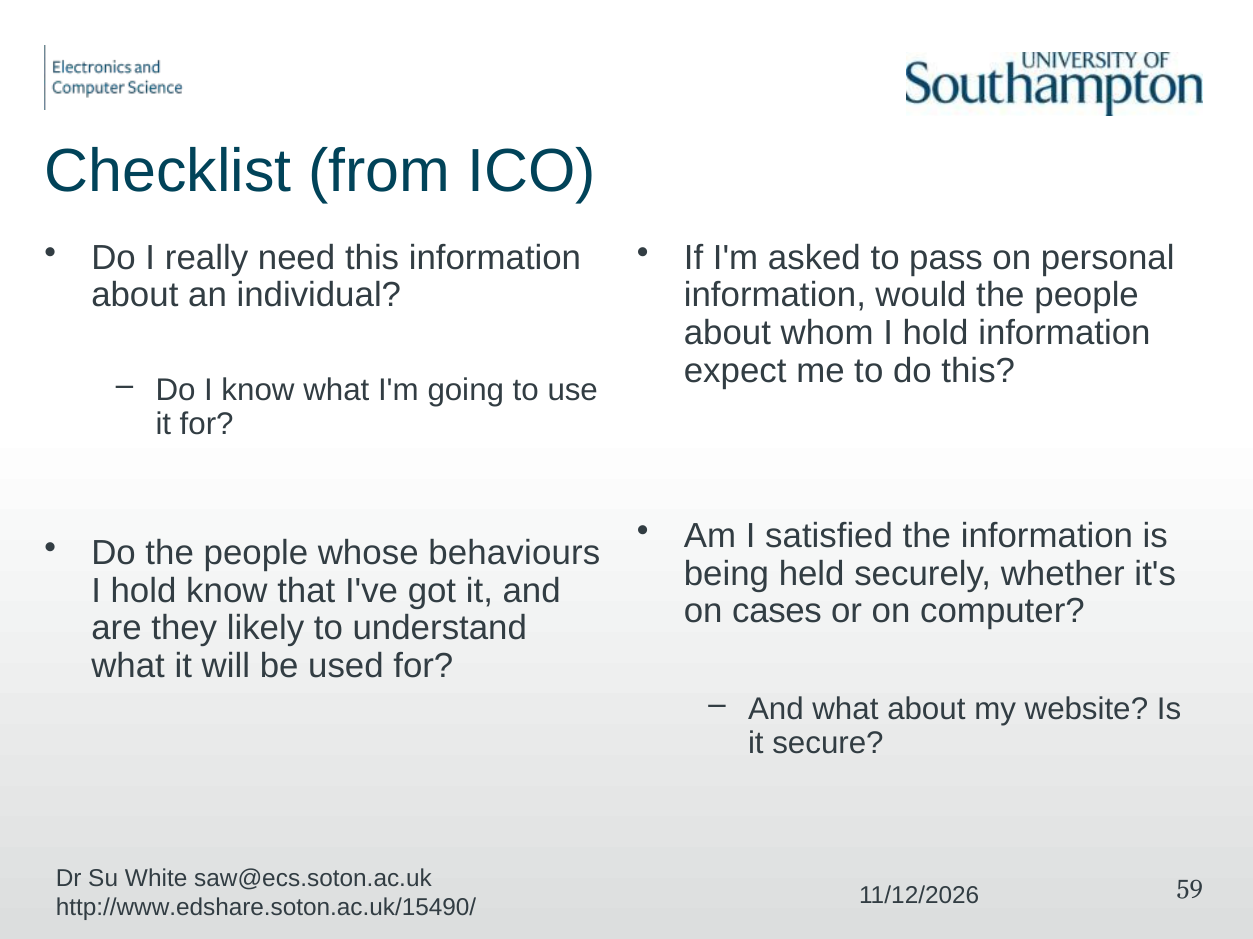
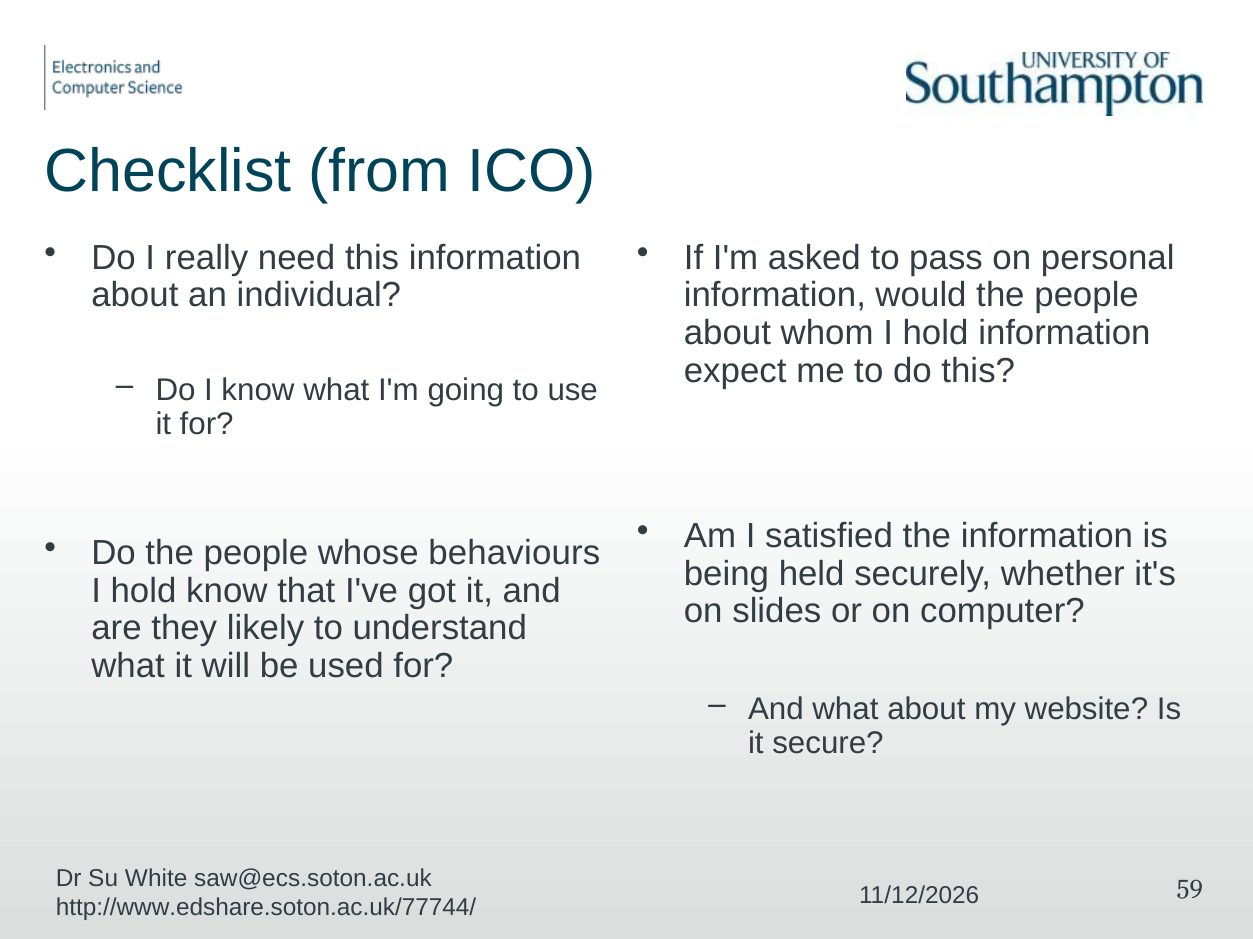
cases: cases -> slides
http://www.edshare.soton.ac.uk/15490/: http://www.edshare.soton.ac.uk/15490/ -> http://www.edshare.soton.ac.uk/77744/
